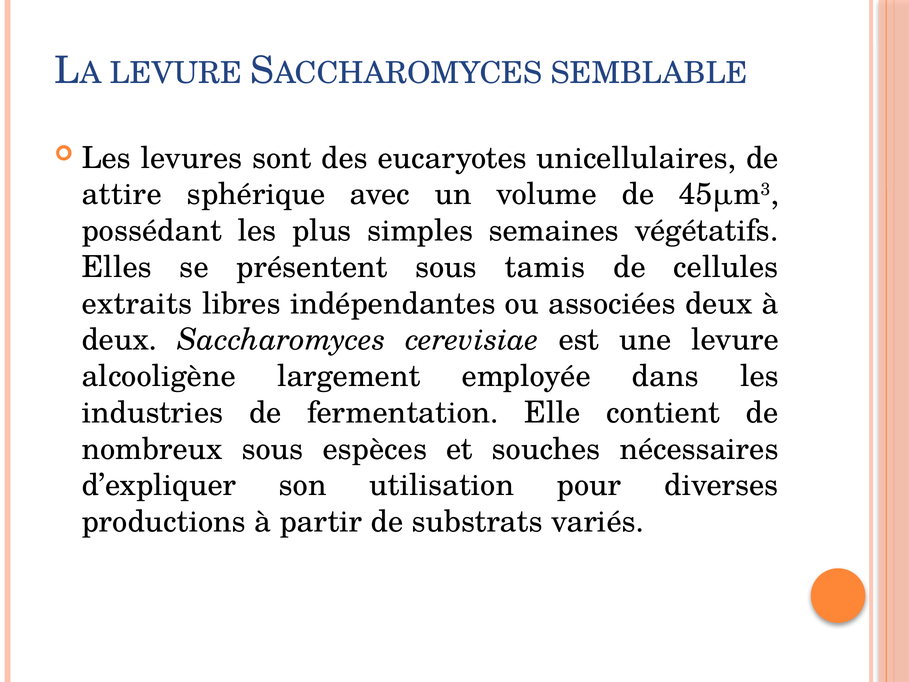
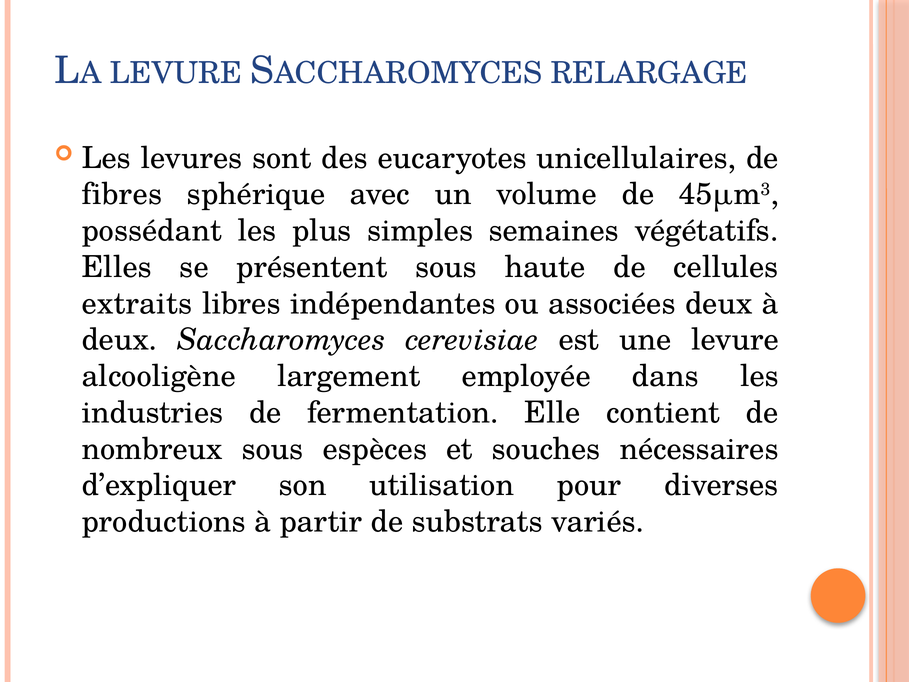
SEMBLABLE: SEMBLABLE -> RELARGAGE
attire: attire -> fibres
tamis: tamis -> haute
